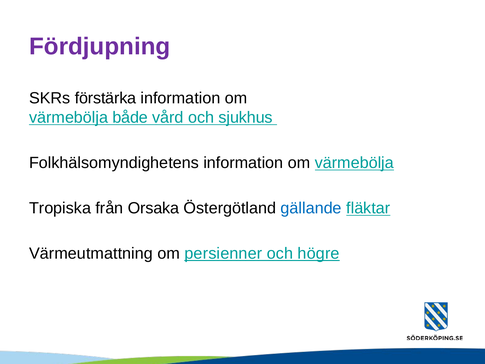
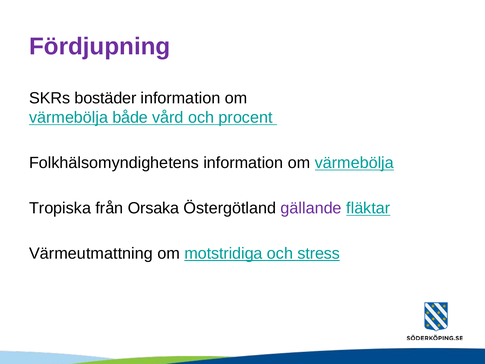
förstärka: förstärka -> bostäder
sjukhus: sjukhus -> procent
gällande colour: blue -> purple
persienner: persienner -> motstridiga
högre: högre -> stress
